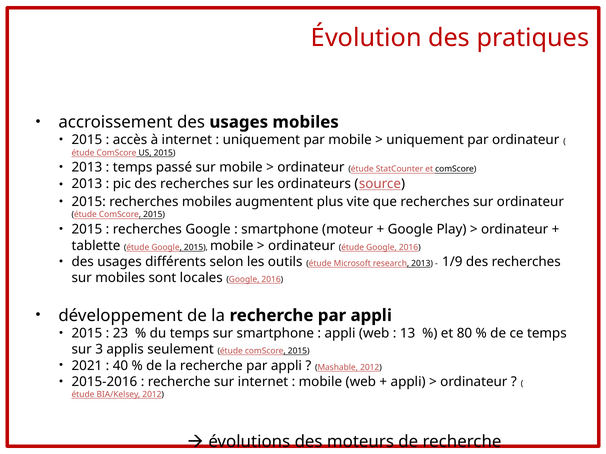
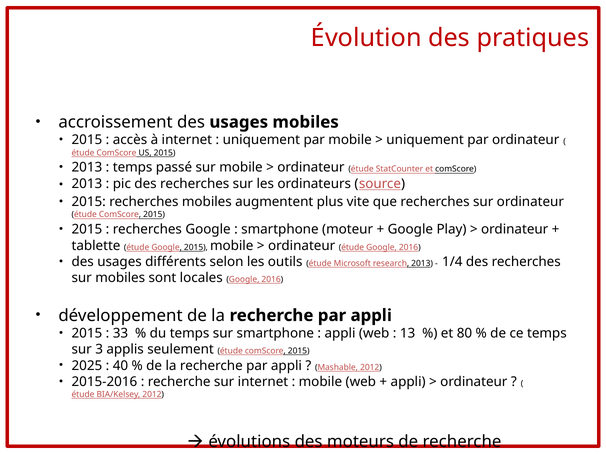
1/9: 1/9 -> 1/4
23: 23 -> 33
2021: 2021 -> 2025
